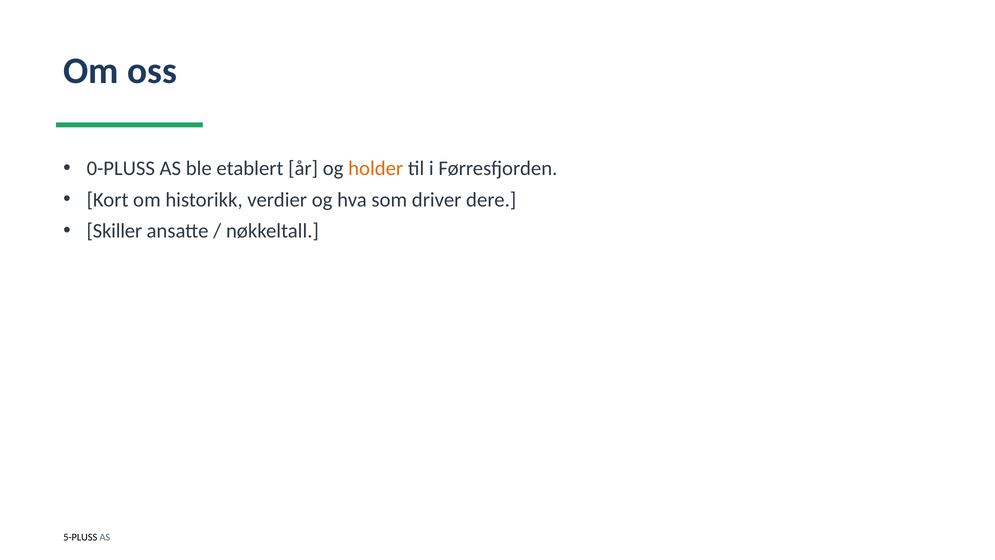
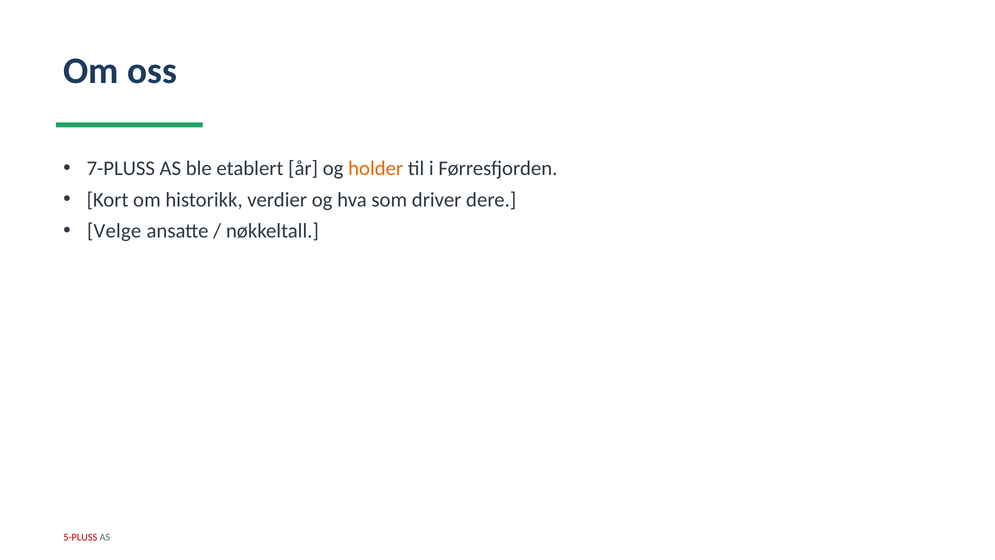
0-PLUSS: 0-PLUSS -> 7-PLUSS
Skiller: Skiller -> Velge
5-PLUSS colour: black -> red
